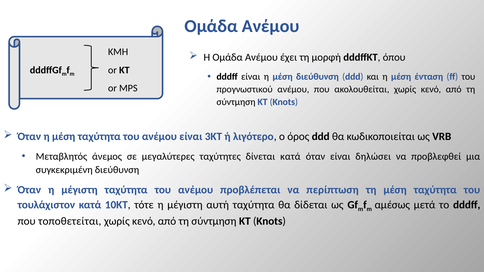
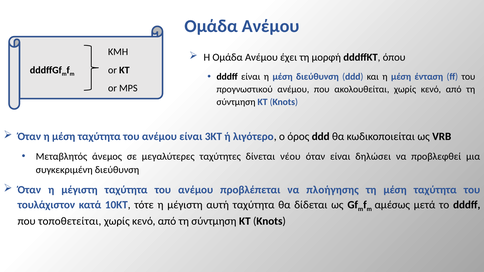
δίνεται κατά: κατά -> νέου
περίπτωση: περίπτωση -> πλοήγησης
